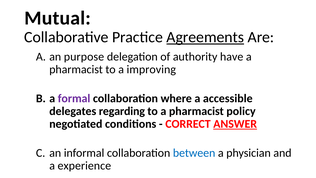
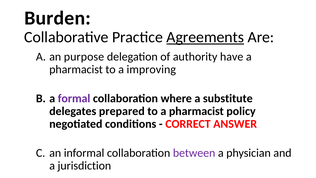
Mutual: Mutual -> Burden
accessible: accessible -> substitute
regarding: regarding -> prepared
ANSWER underline: present -> none
between colour: blue -> purple
experience: experience -> jurisdiction
